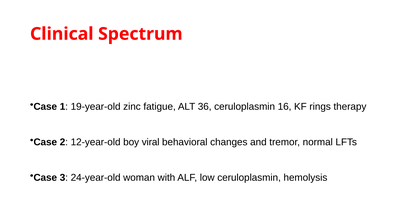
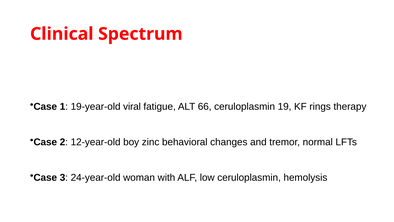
zinc: zinc -> viral
36: 36 -> 66
16: 16 -> 19
viral: viral -> zinc
